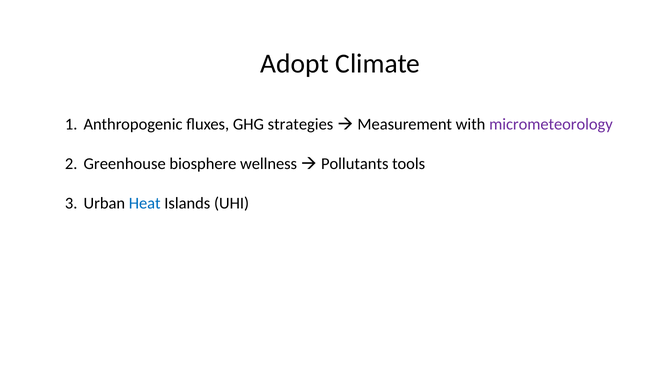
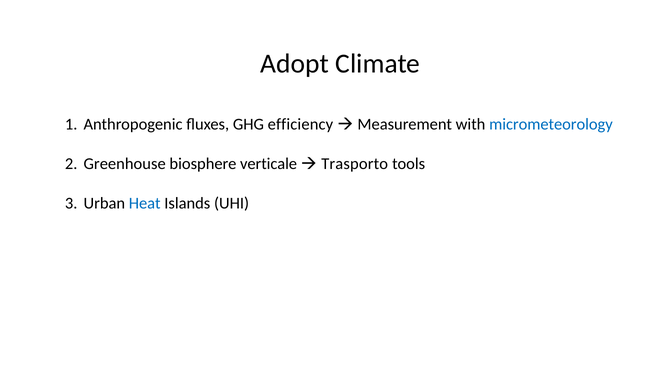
strategies: strategies -> efficiency
micrometeorology colour: purple -> blue
wellness: wellness -> verticale
Pollutants: Pollutants -> Trasporto
